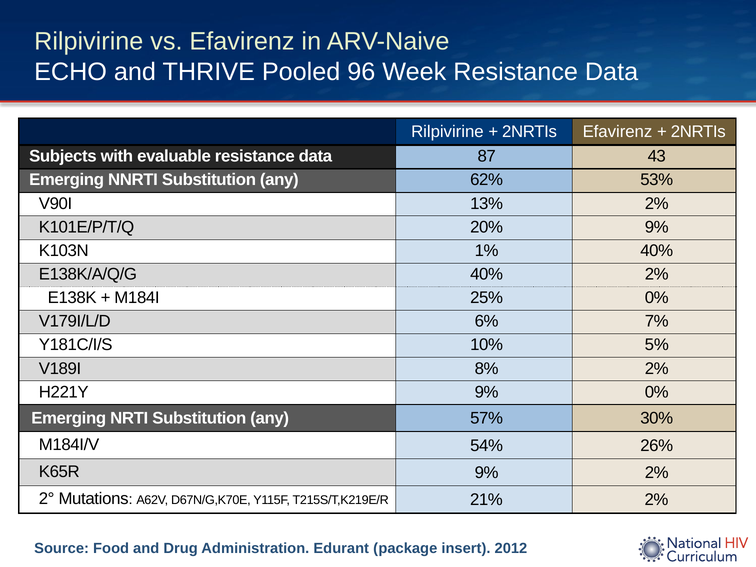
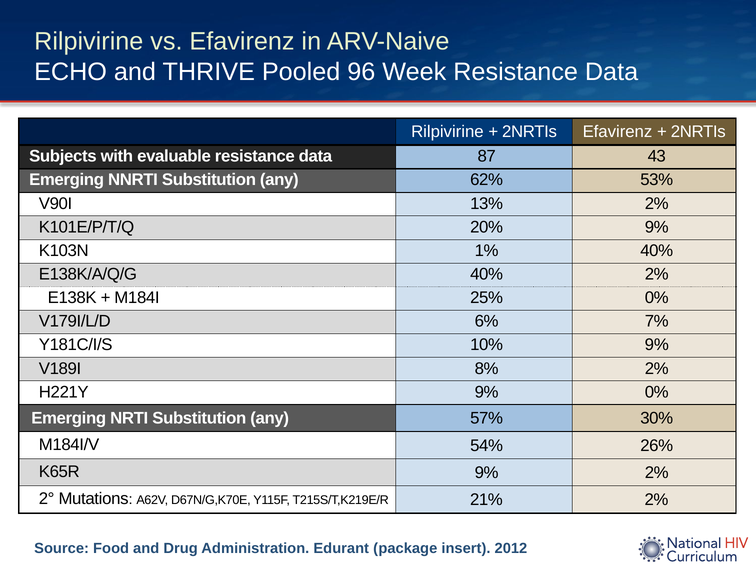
10% 5%: 5% -> 9%
